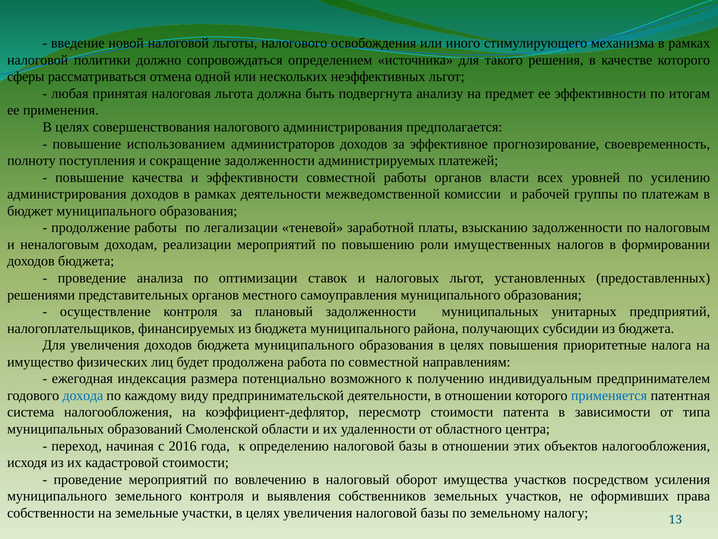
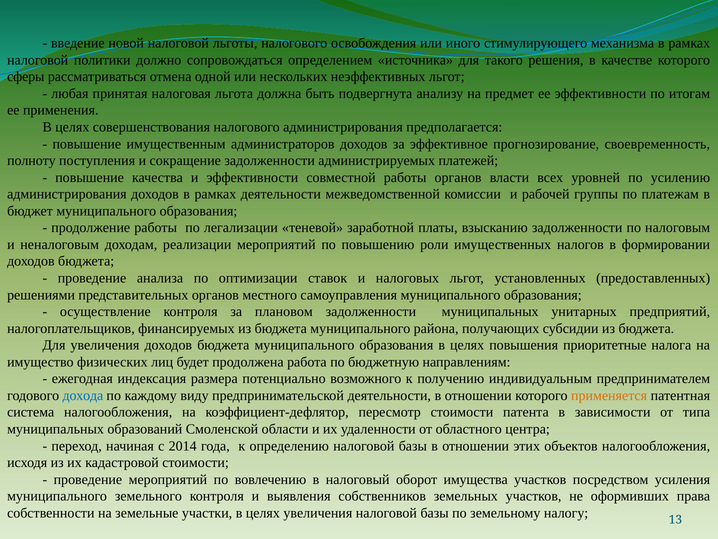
использованием: использованием -> имущественным
плановый: плановый -> плановом
по совместной: совместной -> бюджетную
применяется colour: blue -> orange
2016: 2016 -> 2014
